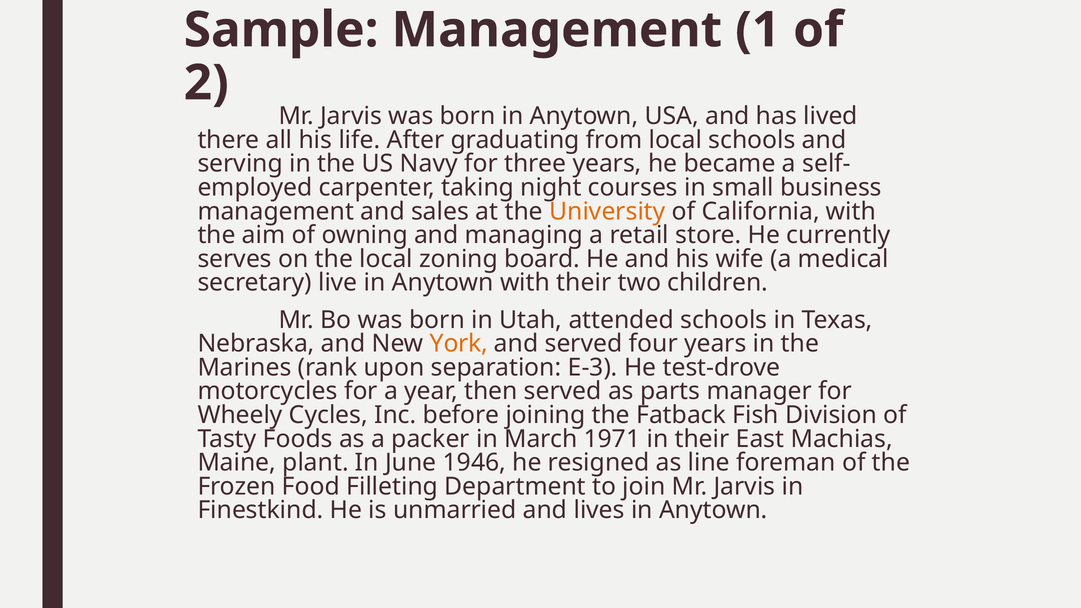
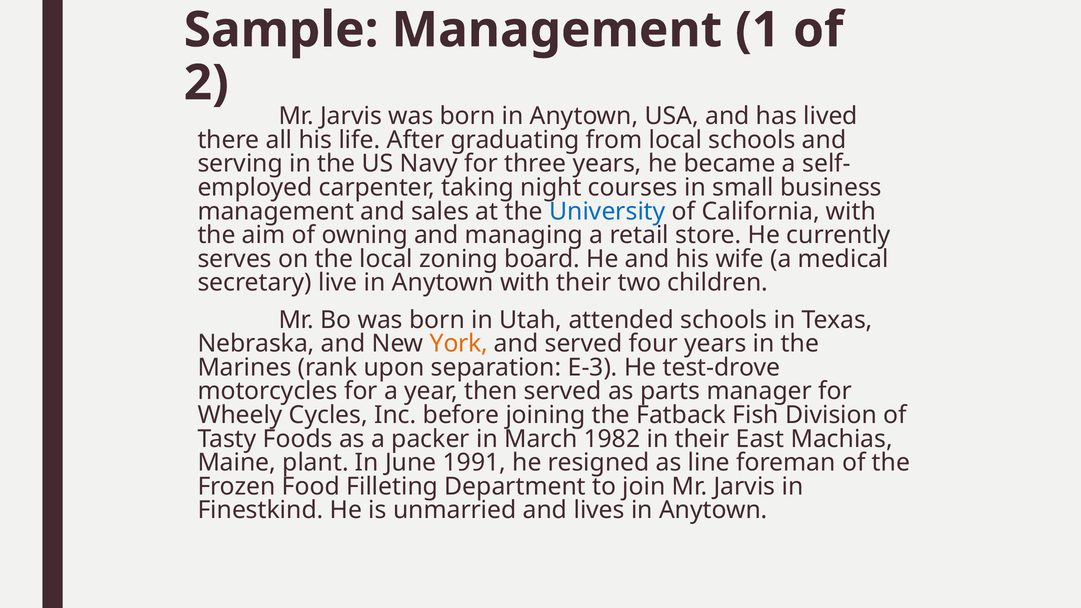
University colour: orange -> blue
1971: 1971 -> 1982
1946: 1946 -> 1991
